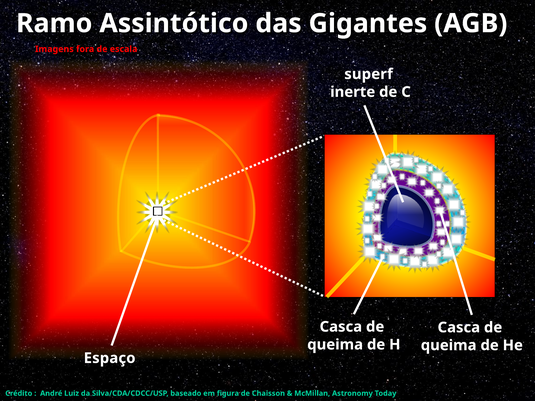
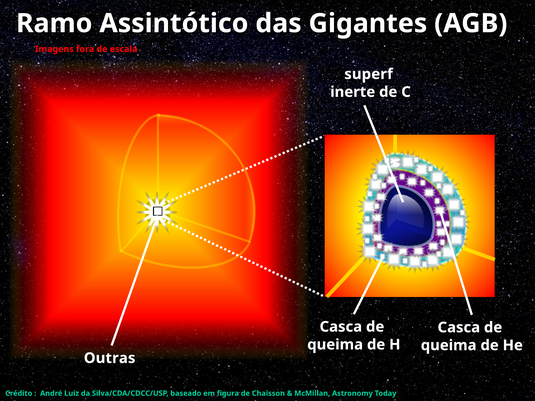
Espaço: Espaço -> Outras
